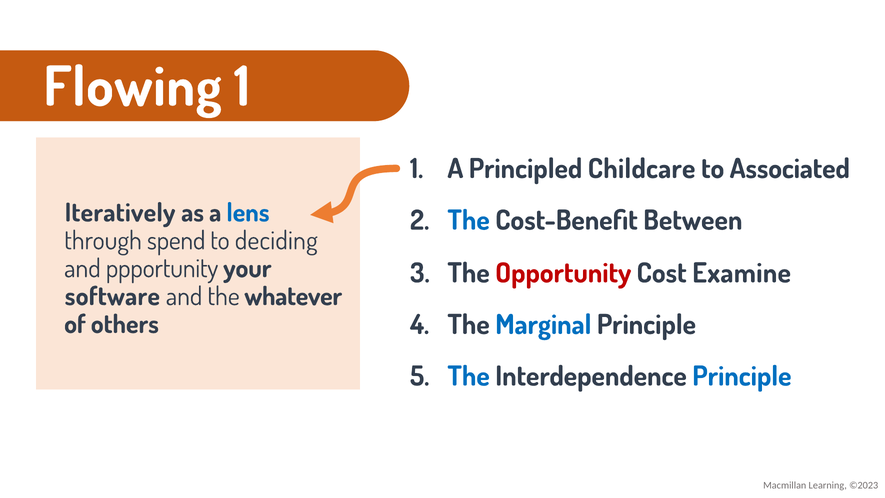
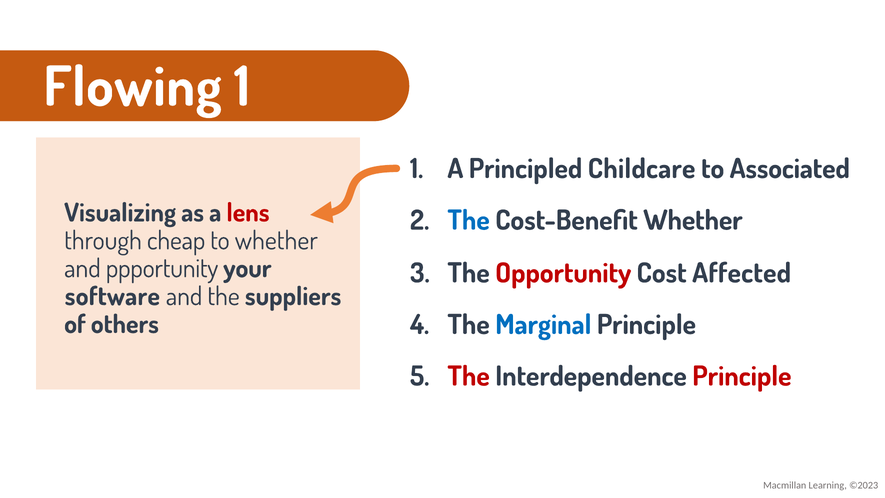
Iteratively: Iteratively -> Visualizing
lens colour: blue -> red
Cost-Benefit Between: Between -> Whether
spend: spend -> cheap
to deciding: deciding -> whether
Examine: Examine -> Affected
whatever: whatever -> suppliers
The at (469, 376) colour: blue -> red
Principle at (742, 376) colour: blue -> red
